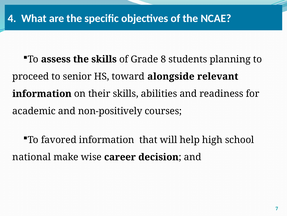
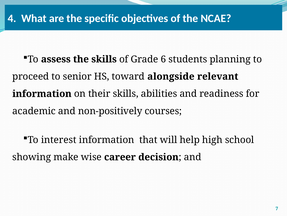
8: 8 -> 6
favored: favored -> interest
national: national -> showing
